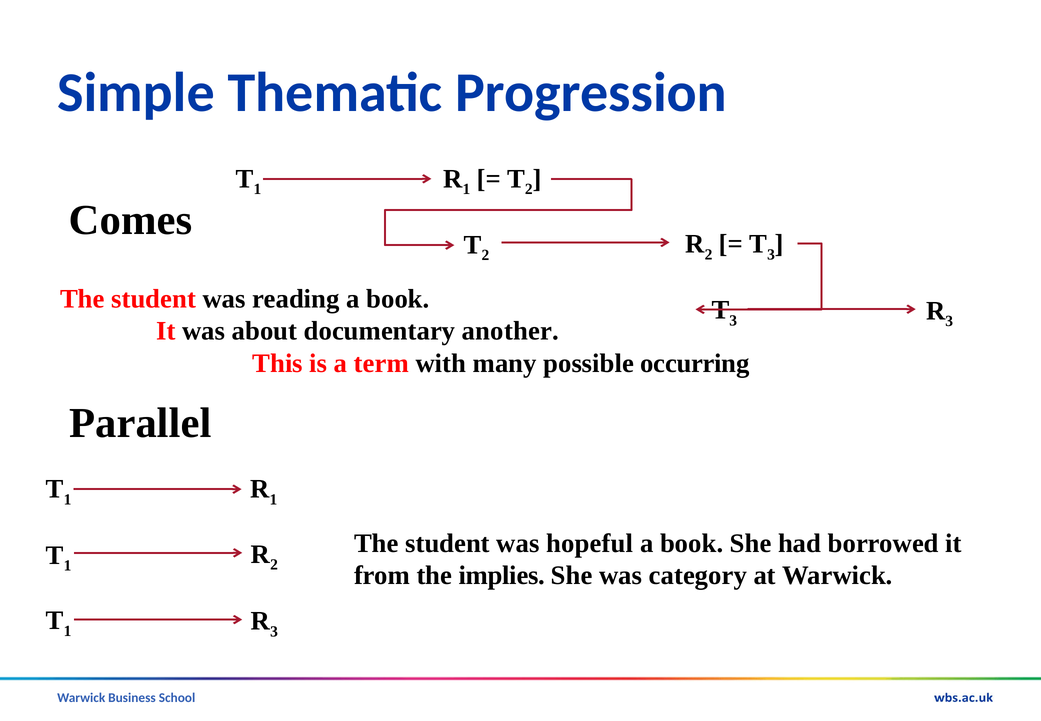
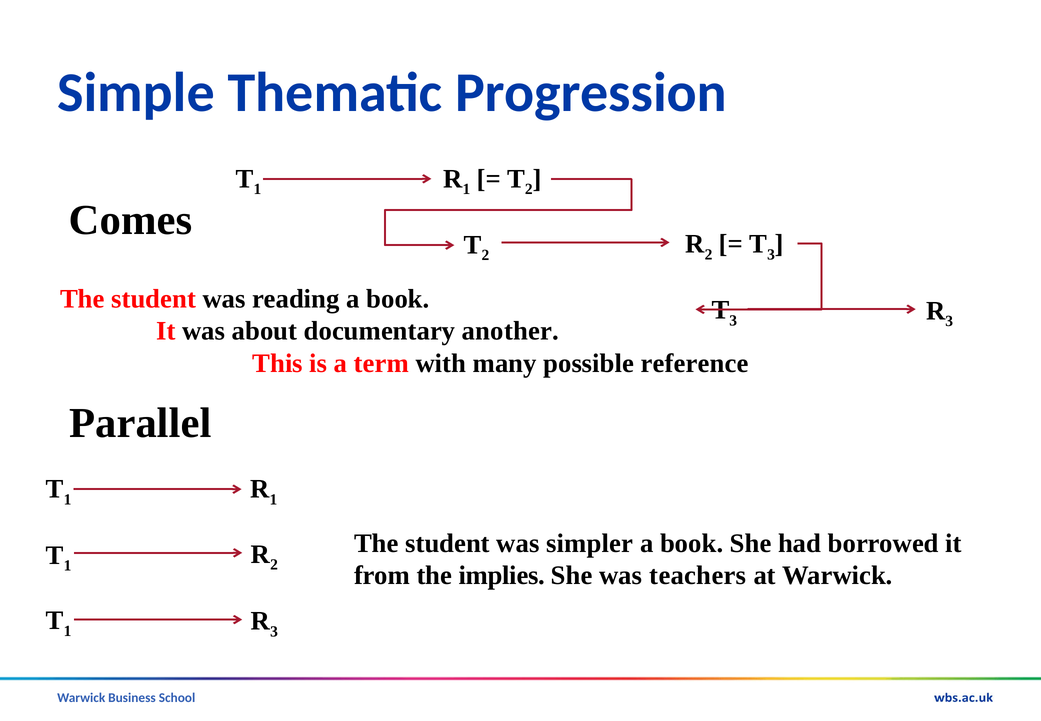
occurring: occurring -> reference
hopeful: hopeful -> simpler
category: category -> teachers
